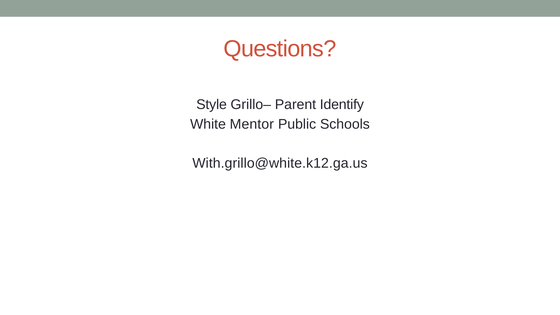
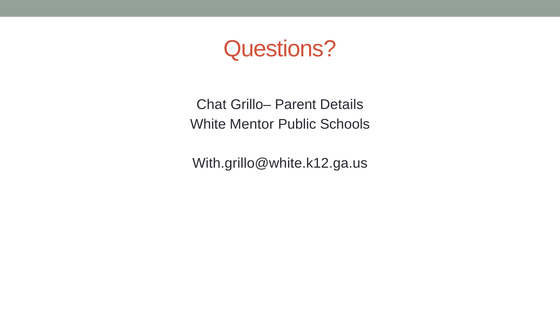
Style: Style -> Chat
Identify: Identify -> Details
